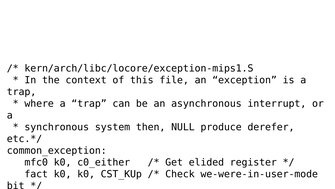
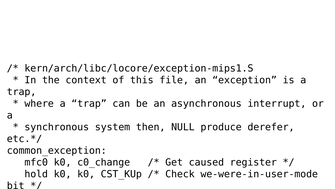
c0_either: c0_either -> c0_change
elided: elided -> caused
fact: fact -> hold
